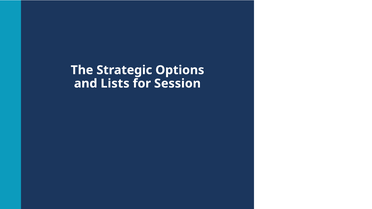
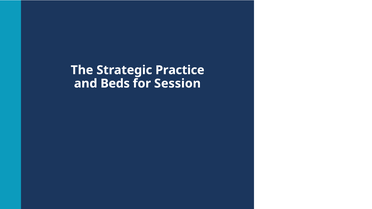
Options: Options -> Practice
Lists: Lists -> Beds
